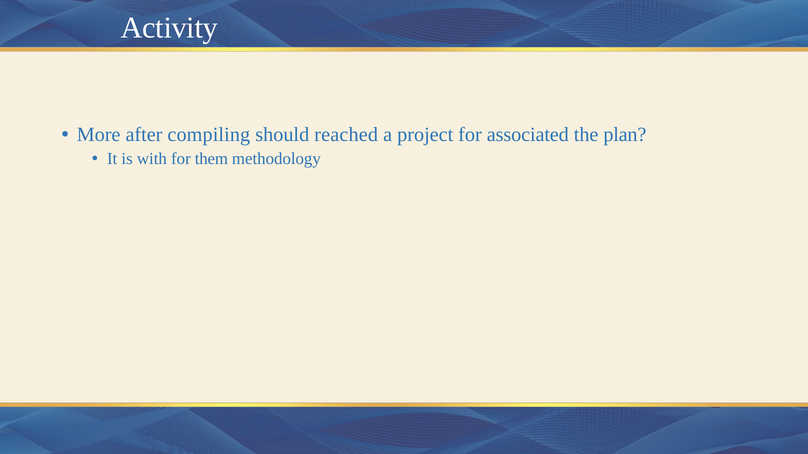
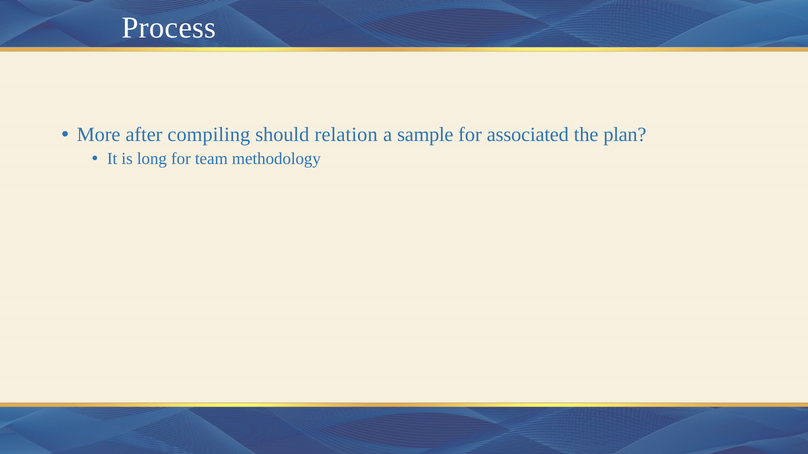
Activity: Activity -> Process
reached: reached -> relation
project: project -> sample
with: with -> long
them: them -> team
